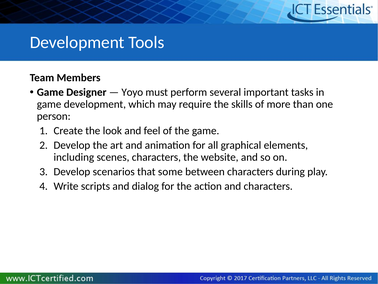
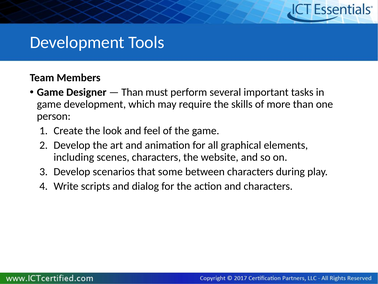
Yoyo at (132, 92): Yoyo -> Than
